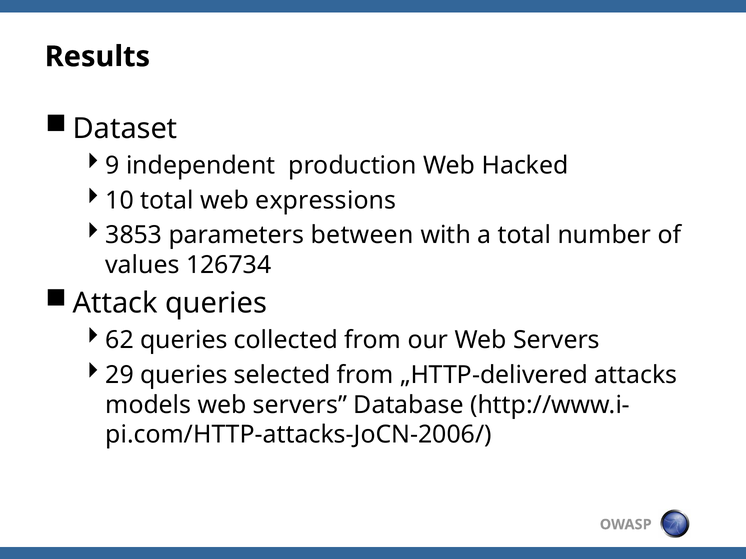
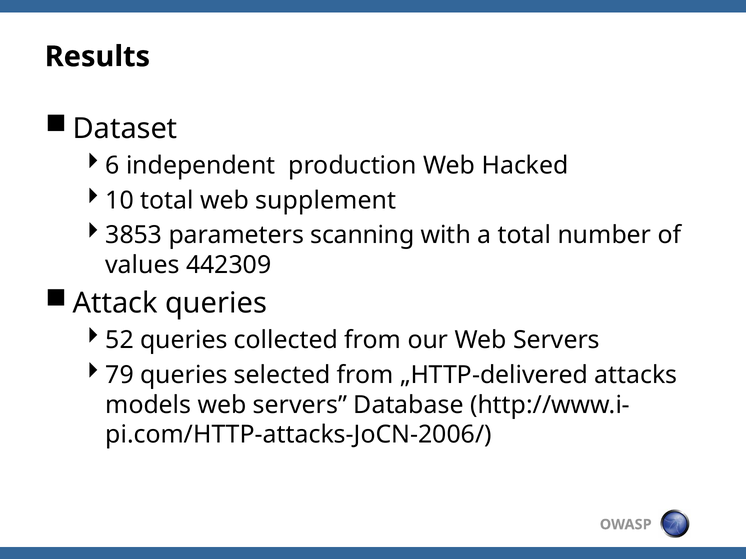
9: 9 -> 6
expressions: expressions -> supplement
between: between -> scanning
126734: 126734 -> 442309
62: 62 -> 52
29: 29 -> 79
